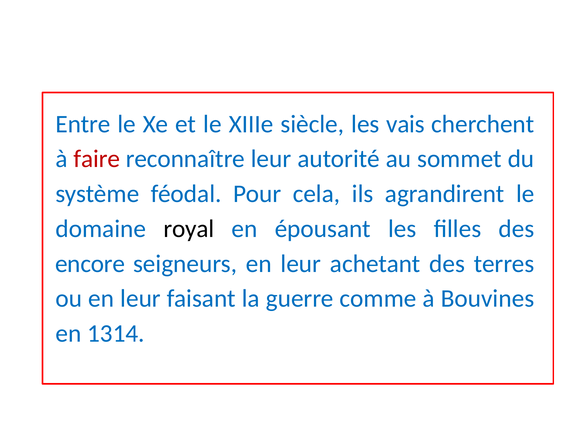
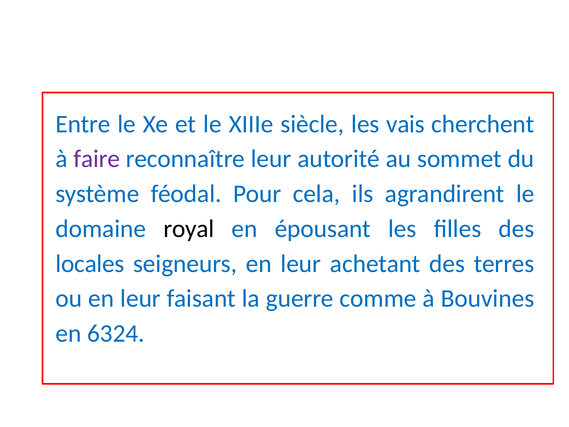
faire colour: red -> purple
encore: encore -> locales
1314: 1314 -> 6324
